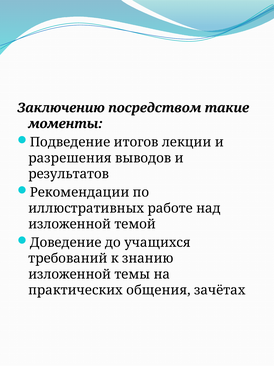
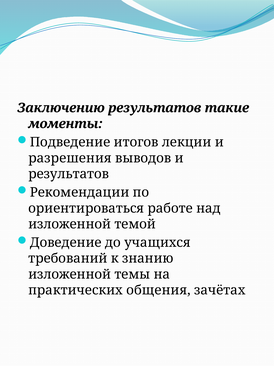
Заключению посредством: посредством -> результатов
иллюстративных: иллюстративных -> ориентироваться
